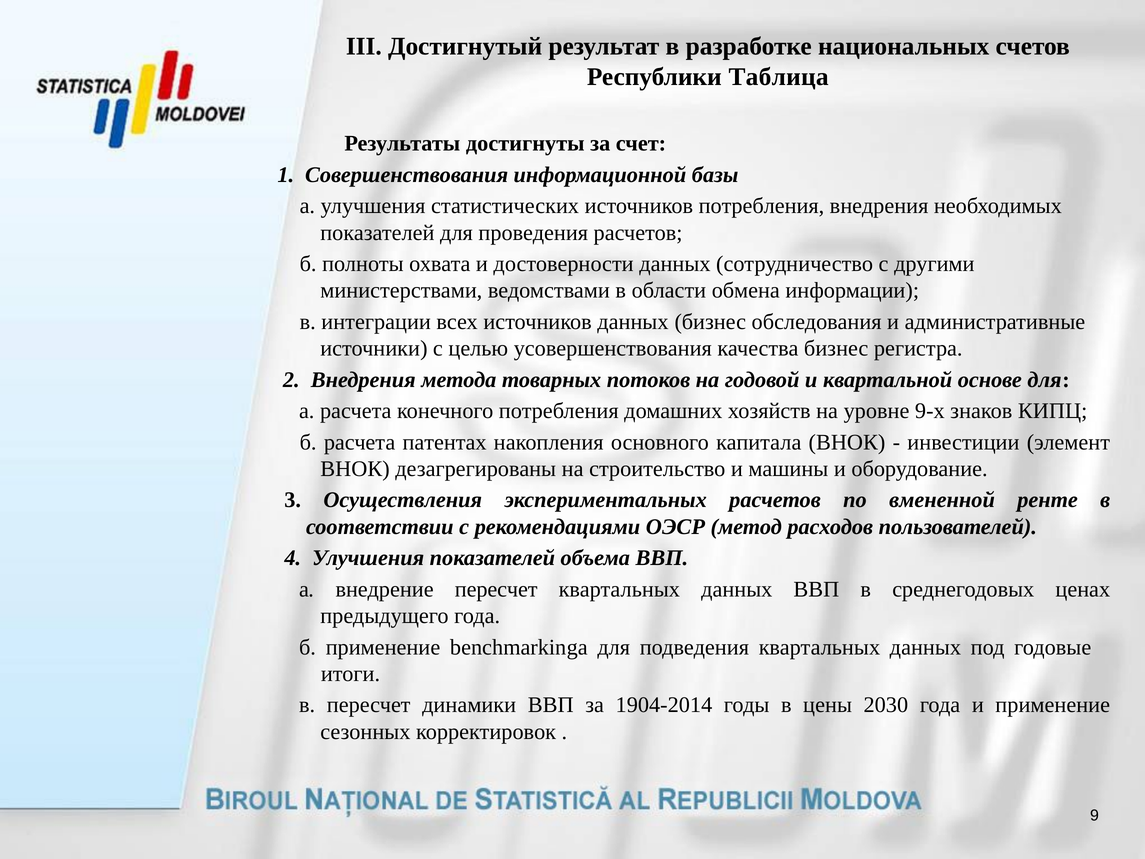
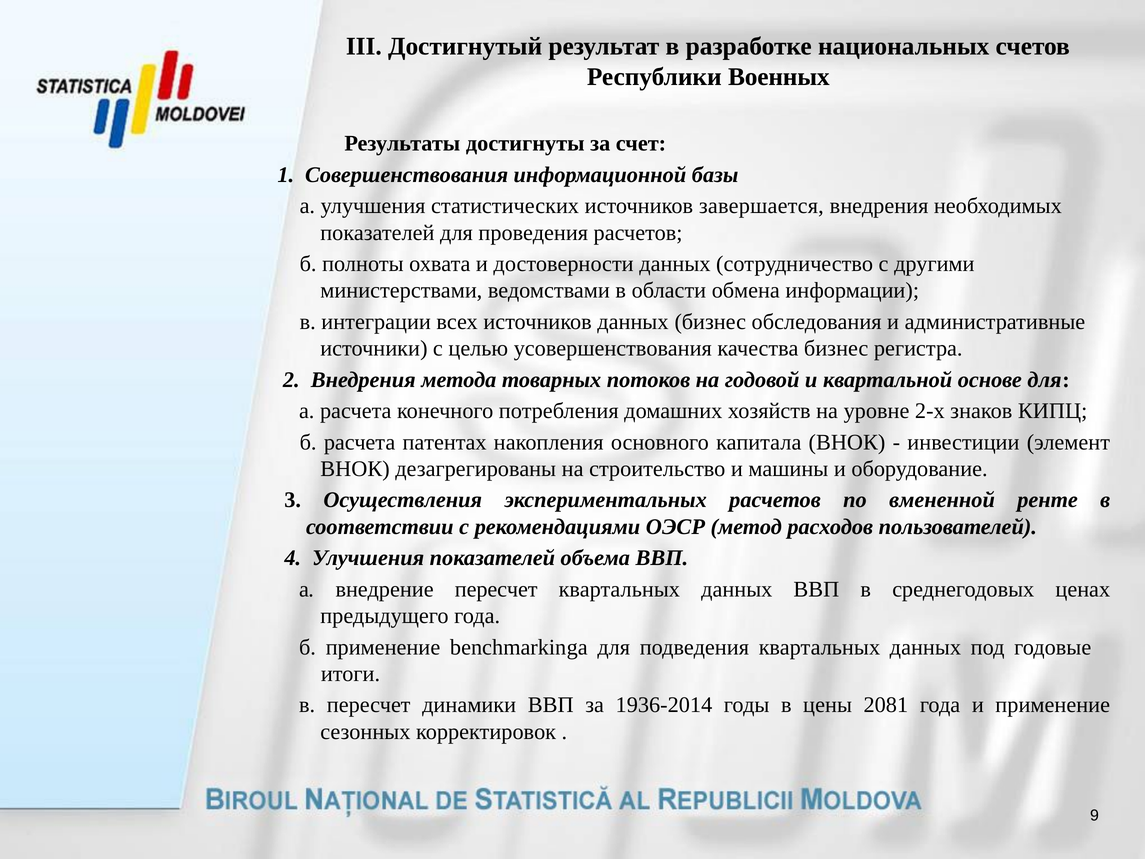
Таблица: Таблица -> Военных
источников потребления: потребления -> завершается
9-х: 9-х -> 2-х
1904-2014: 1904-2014 -> 1936-2014
2030: 2030 -> 2081
